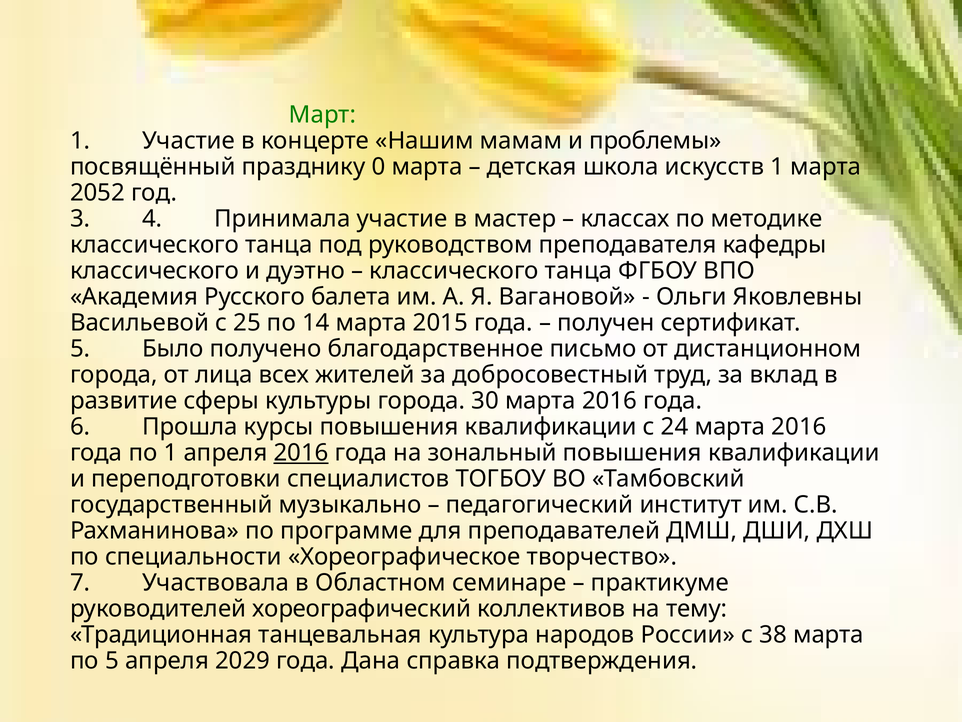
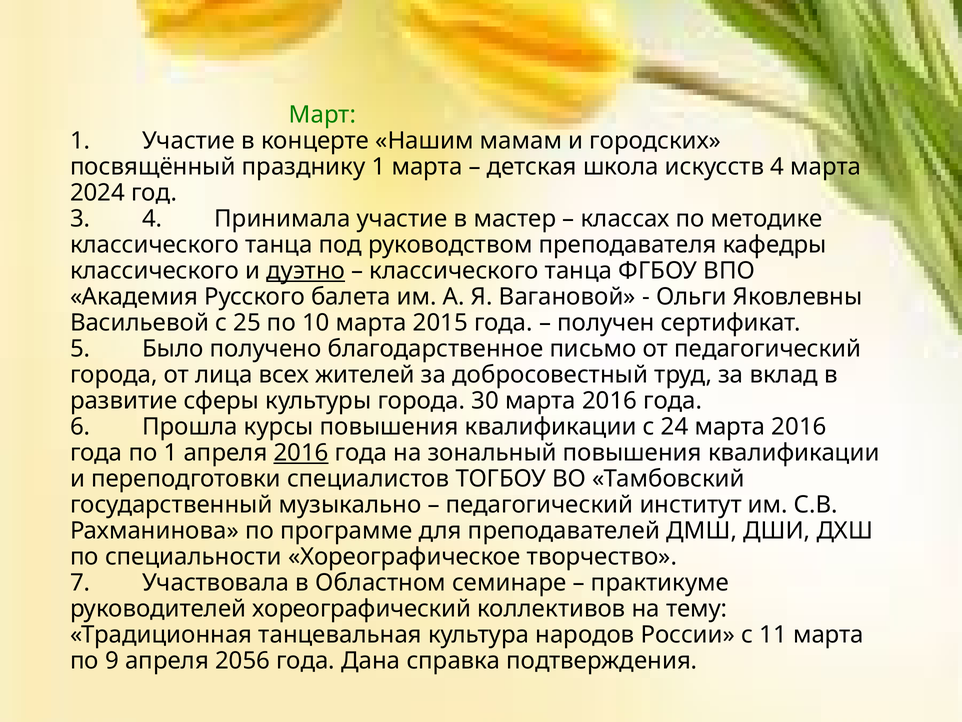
проблемы: проблемы -> городских
празднику 0: 0 -> 1
искусств 1: 1 -> 4
2052: 2052 -> 2024
дуэтно underline: none -> present
14: 14 -> 10
от дистанционном: дистанционном -> педагогический
38: 38 -> 11
по 5: 5 -> 9
2029: 2029 -> 2056
